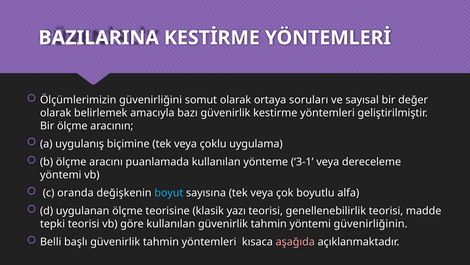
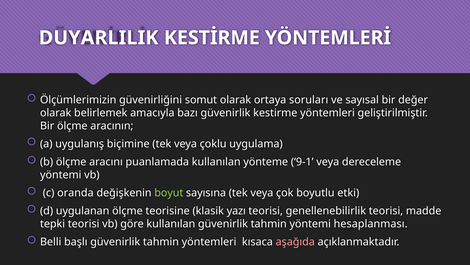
BAZILARINA: BAZILARINA -> DUYARLILIK
3-1: 3-1 -> 9-1
boyut colour: light blue -> light green
alfa: alfa -> etki
güvenirliğinin: güvenirliğinin -> hesaplanması
